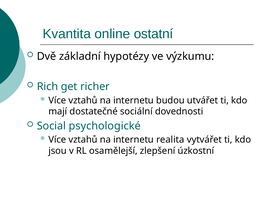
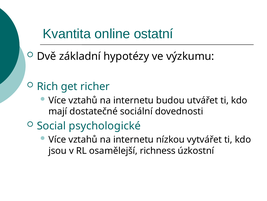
realita: realita -> nízkou
zlepšení: zlepšení -> richness
